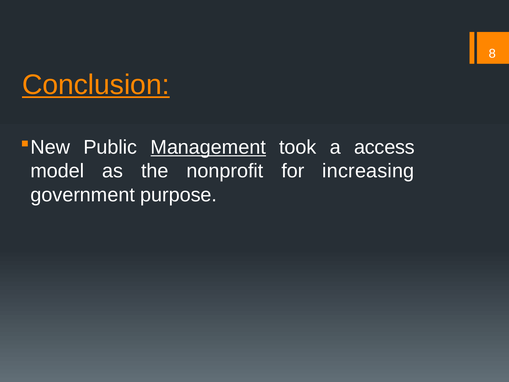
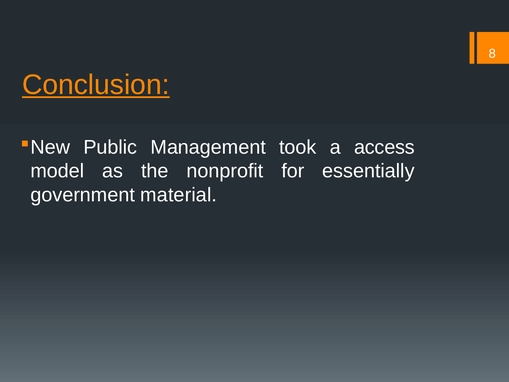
Management underline: present -> none
increasing: increasing -> essentially
purpose: purpose -> material
